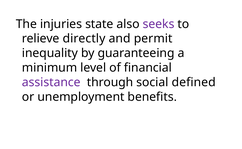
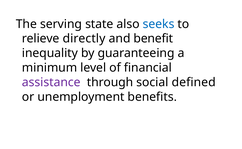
injuries: injuries -> serving
seeks colour: purple -> blue
permit: permit -> benefit
